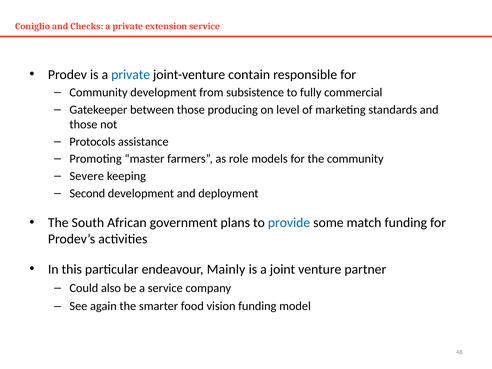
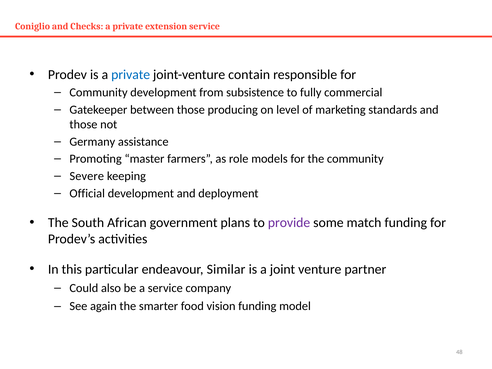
Protocols: Protocols -> Germany
Second: Second -> Official
provide colour: blue -> purple
Mainly: Mainly -> Similar
